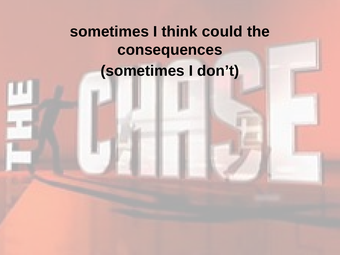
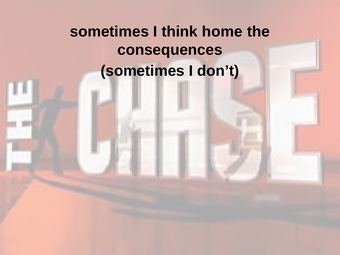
could: could -> home
